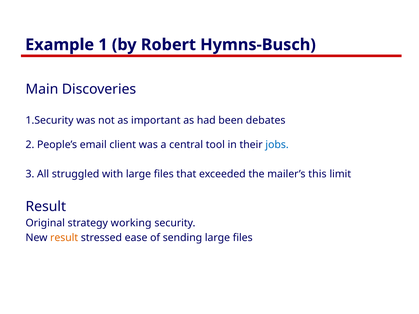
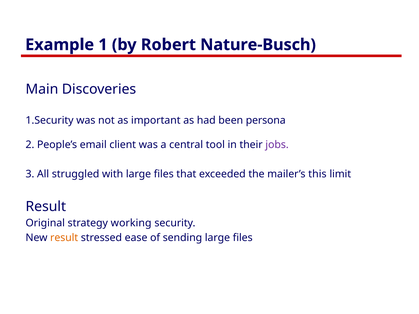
Hymns-Busch: Hymns-Busch -> Nature-Busch
debates: debates -> persona
jobs colour: blue -> purple
